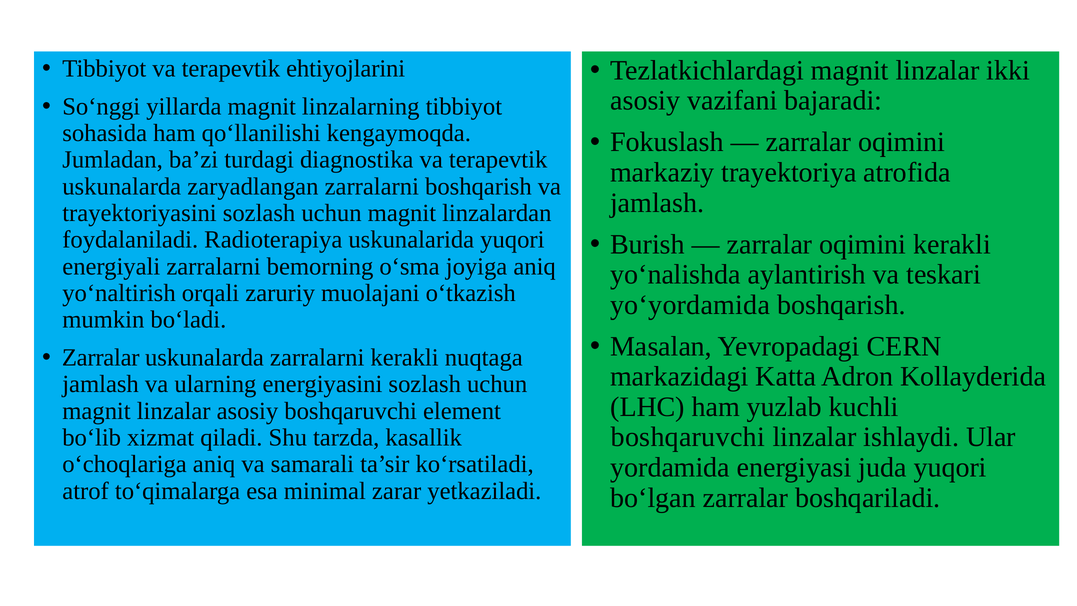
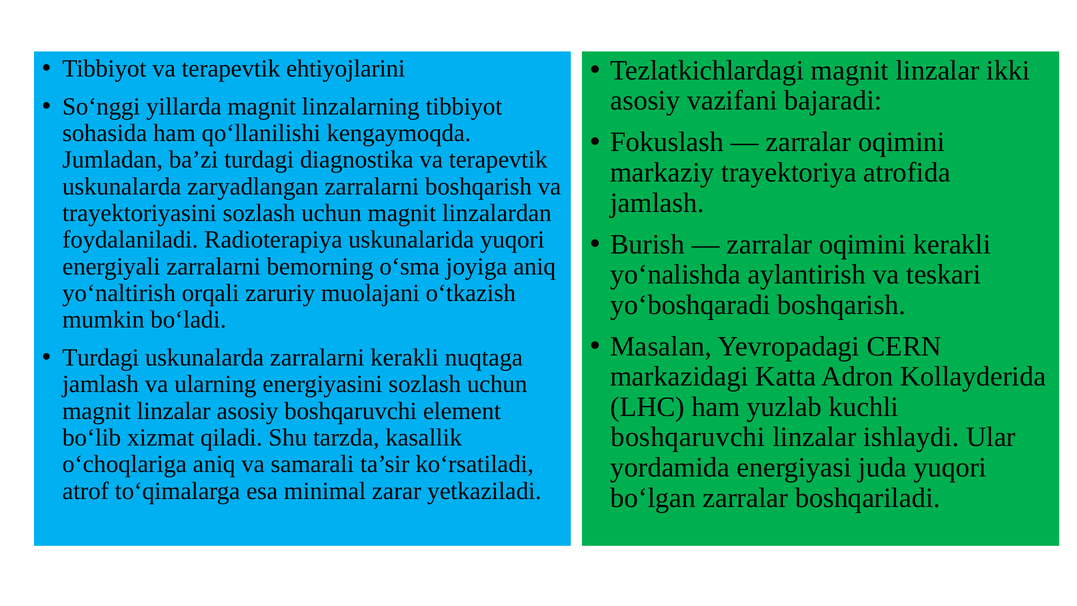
yo‘yordamida: yo‘yordamida -> yo‘boshqaradi
Zarralar at (101, 358): Zarralar -> Turdagi
